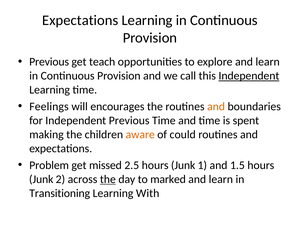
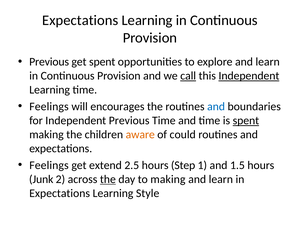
get teach: teach -> spent
call underline: none -> present
and at (216, 107) colour: orange -> blue
spent at (246, 121) underline: none -> present
Problem at (49, 165): Problem -> Feelings
missed: missed -> extend
2.5 hours Junk: Junk -> Step
to marked: marked -> making
Transitioning at (60, 193): Transitioning -> Expectations
With: With -> Style
